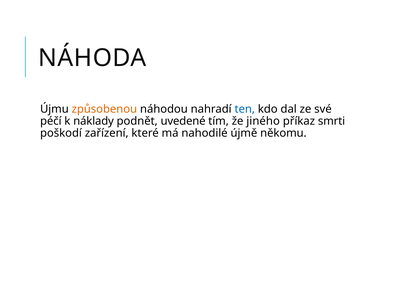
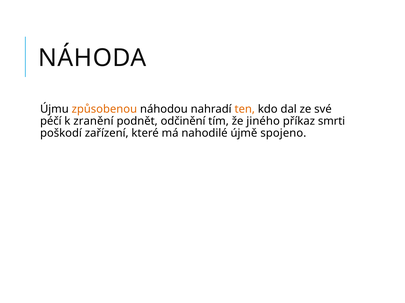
ten colour: blue -> orange
náklady: náklady -> zranění
uvedené: uvedené -> odčinění
někomu: někomu -> spojeno
